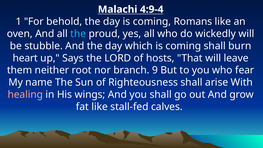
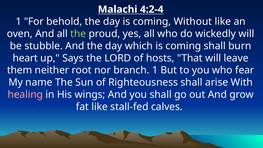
4:9-4: 4:9-4 -> 4:2-4
Romans: Romans -> Without
the at (78, 34) colour: light blue -> light green
branch 9: 9 -> 1
